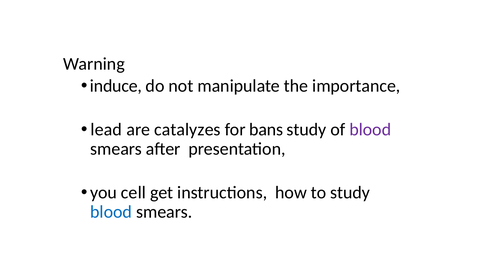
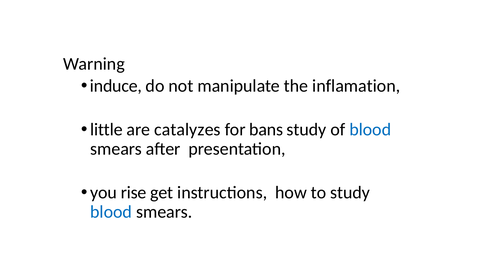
importance: importance -> inflamation
lead: lead -> little
blood at (370, 129) colour: purple -> blue
cell: cell -> rise
